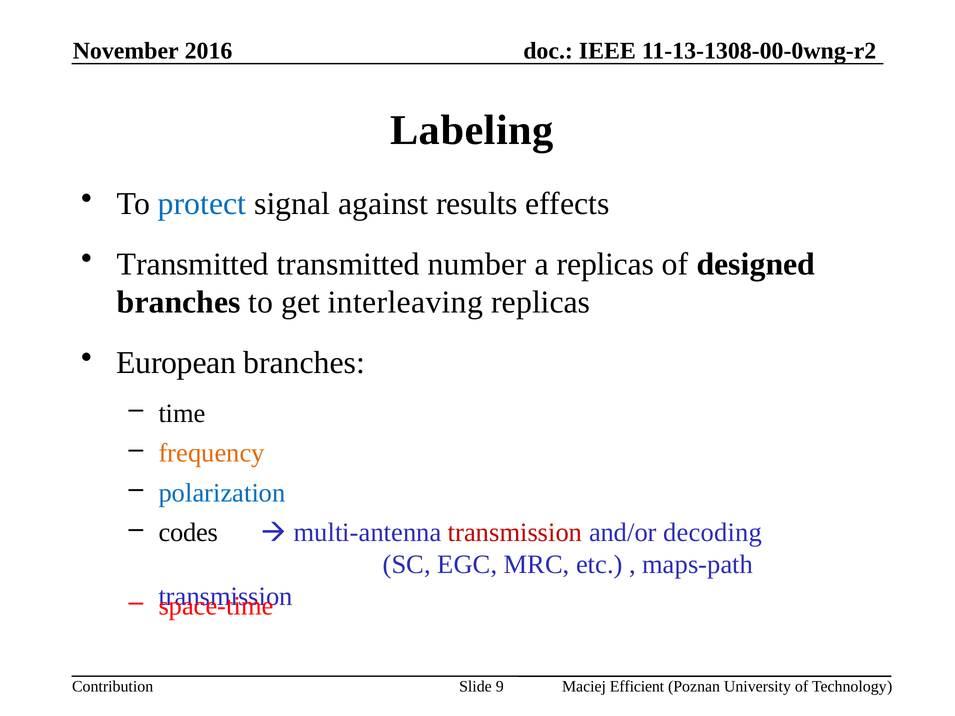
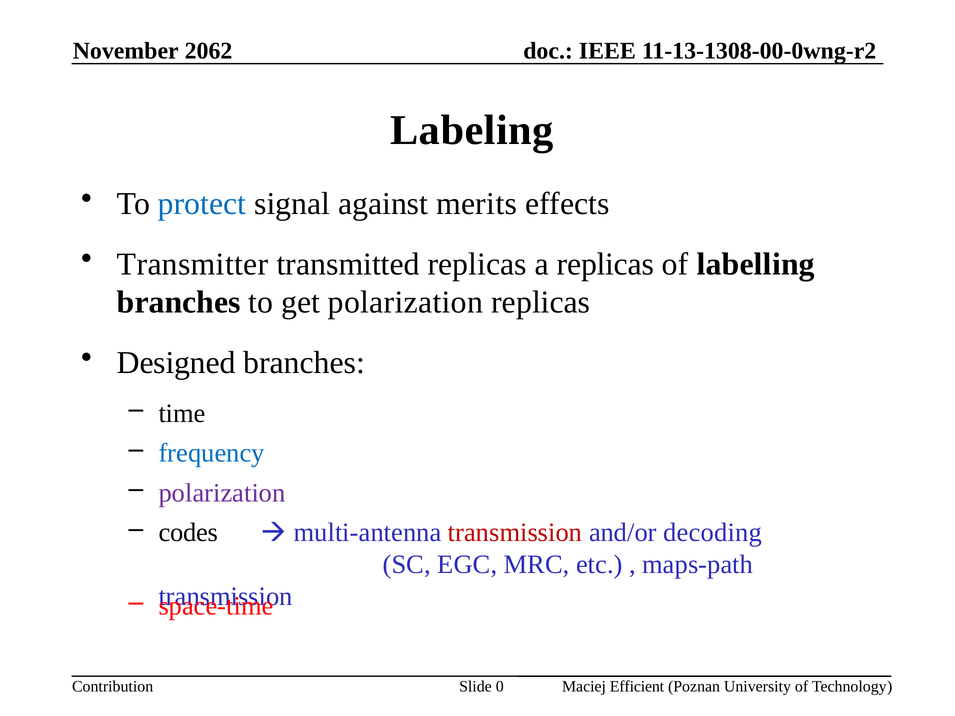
2016: 2016 -> 2062
results: results -> merits
Transmitted at (193, 264): Transmitted -> Transmitter
transmitted number: number -> replicas
designed: designed -> labelling
get interleaving: interleaving -> polarization
European: European -> Designed
frequency colour: orange -> blue
polarization at (222, 493) colour: blue -> purple
9: 9 -> 0
